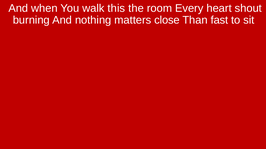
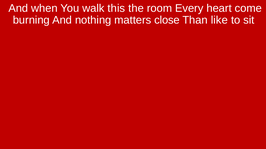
shout: shout -> come
fast: fast -> like
